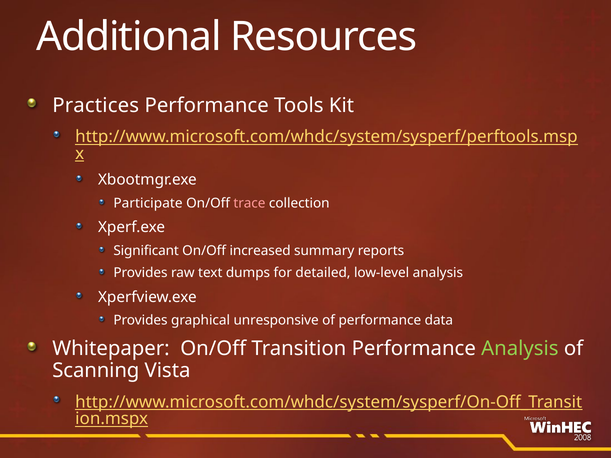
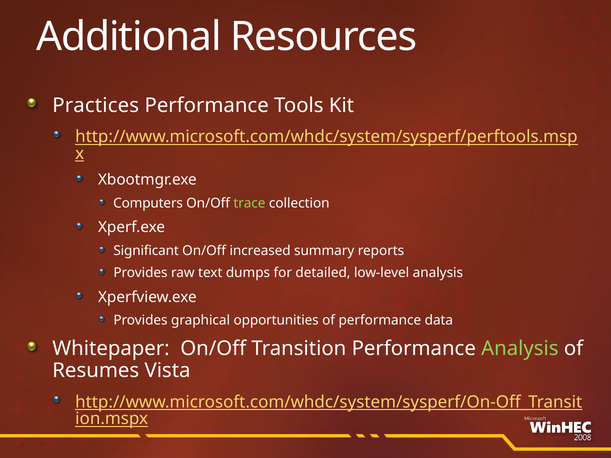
Participate: Participate -> Computers
trace colour: pink -> light green
unresponsive: unresponsive -> opportunities
Scanning: Scanning -> Resumes
